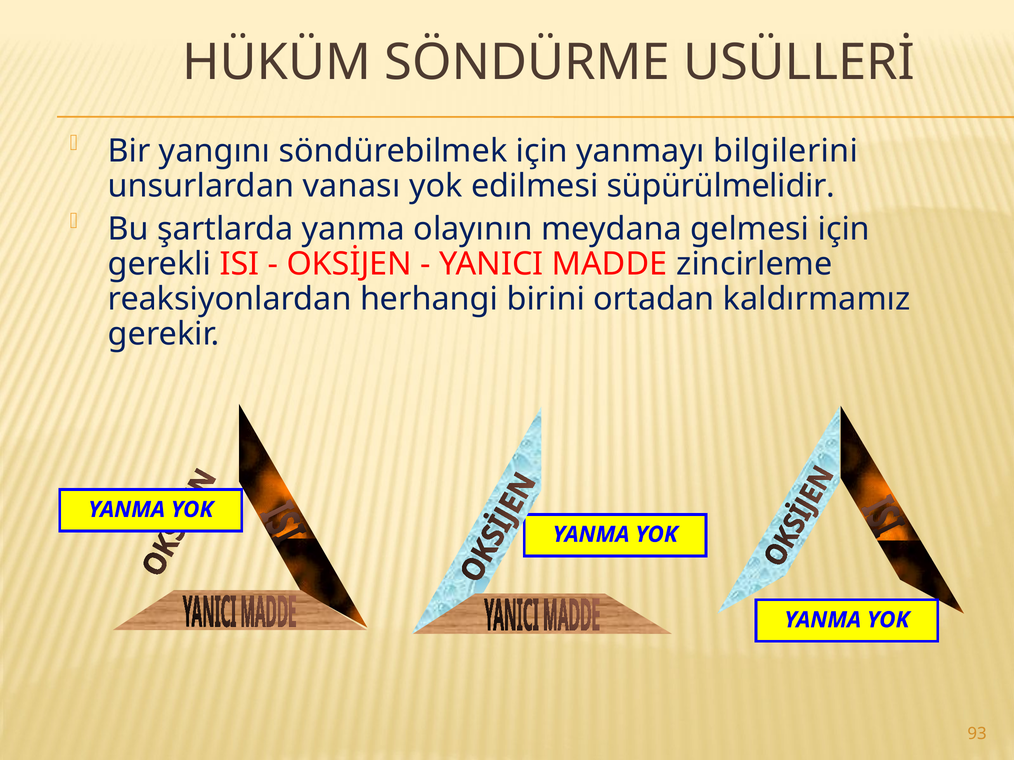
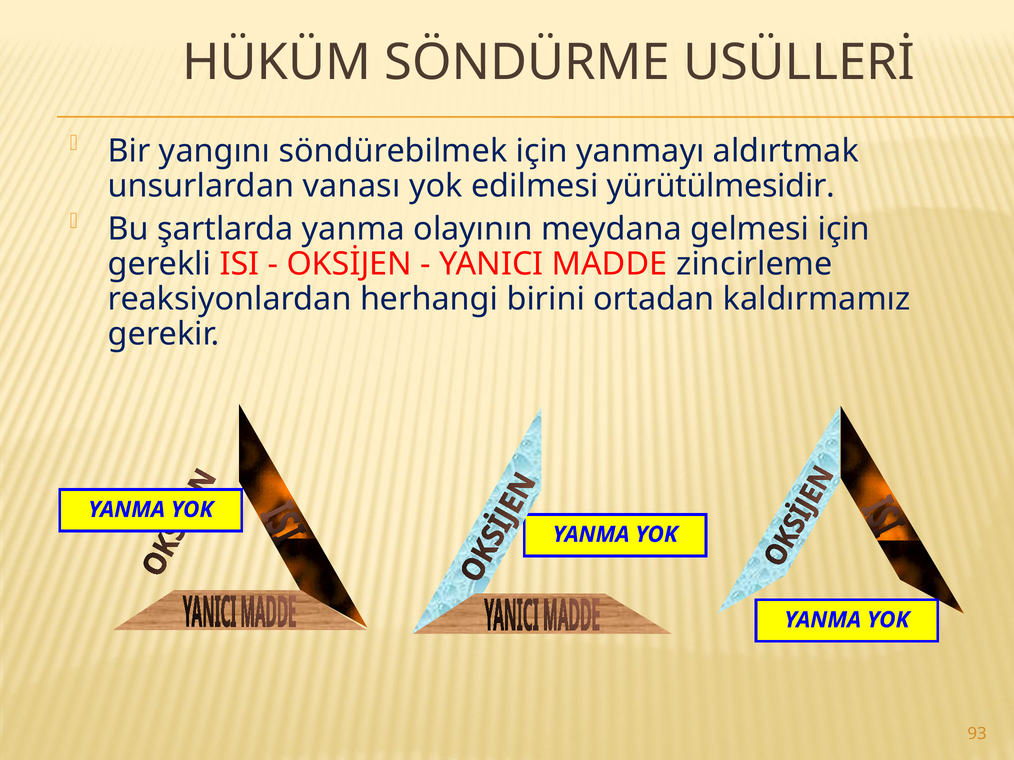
bilgilerini: bilgilerini -> aldırtmak
süpürülmelidir: süpürülmelidir -> yürütülmesidir
